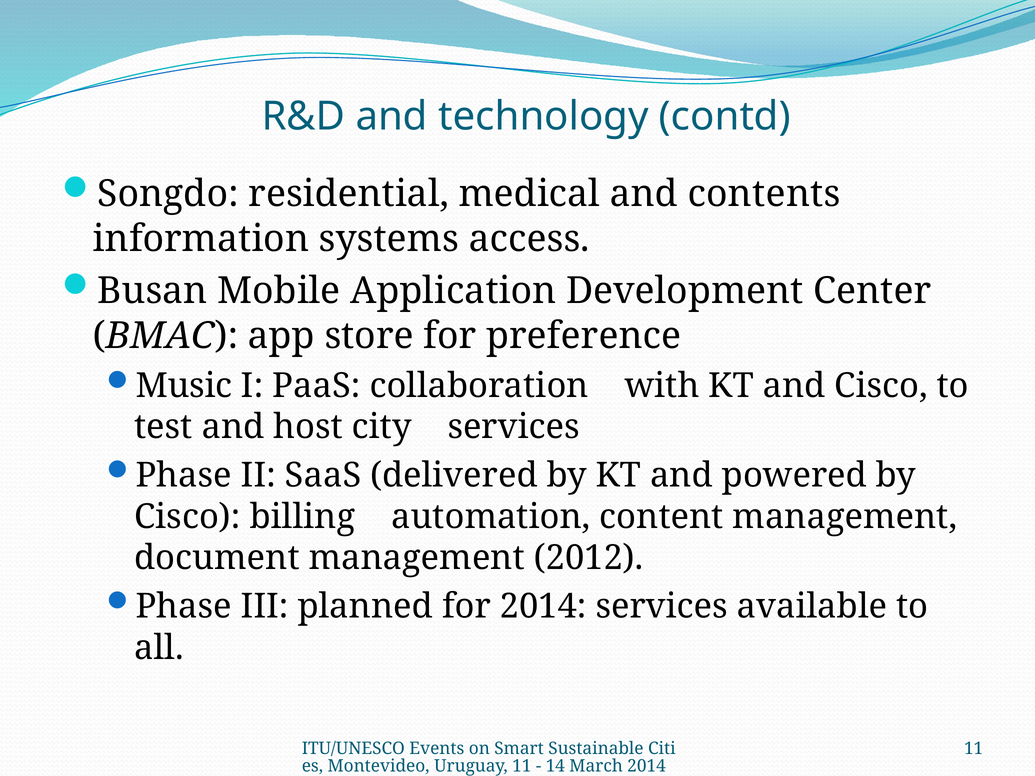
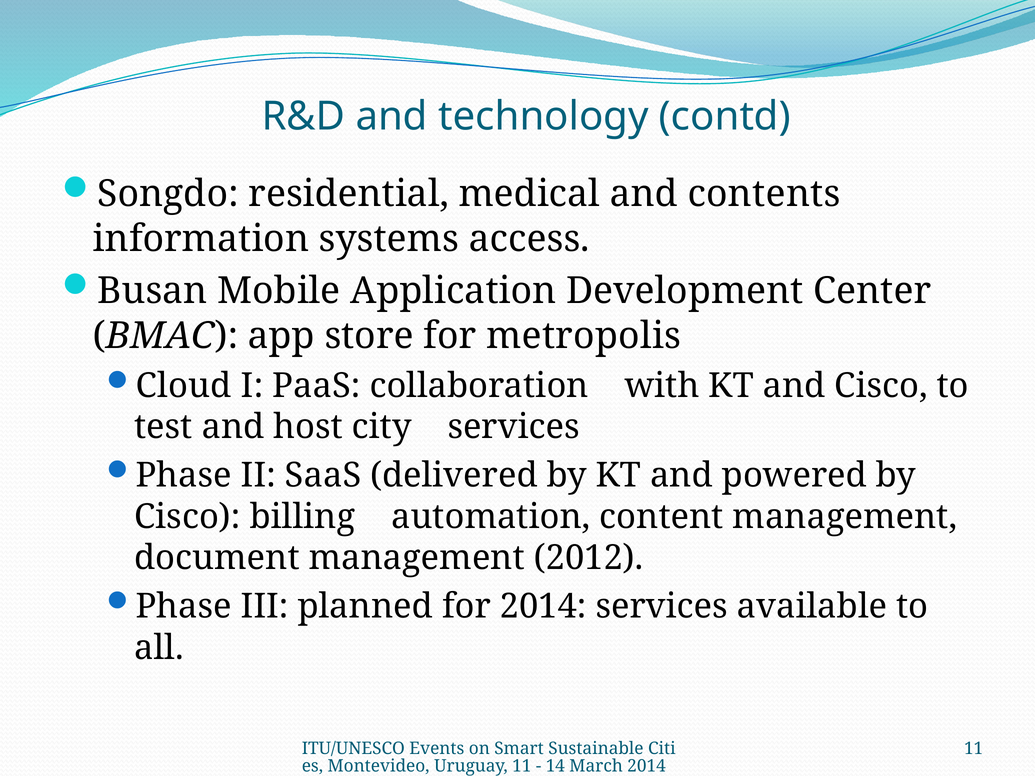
preference: preference -> metropolis
Music: Music -> Cloud
